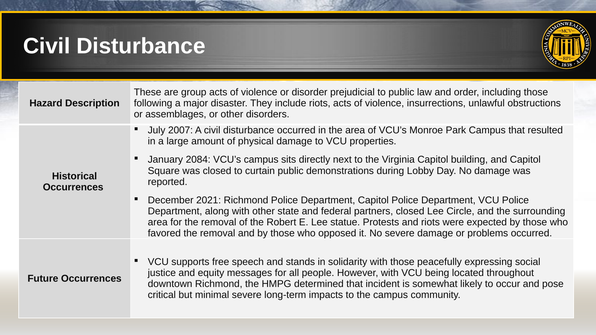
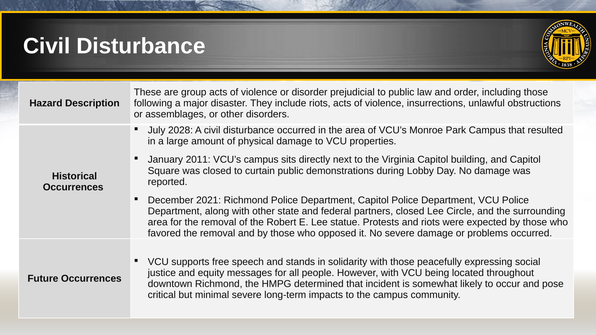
2007: 2007 -> 2028
2084: 2084 -> 2011
